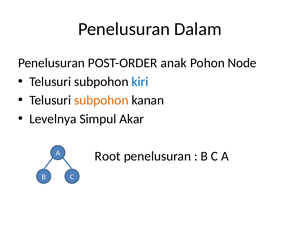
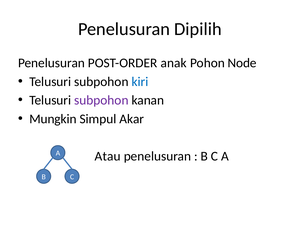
Dalam: Dalam -> Dipilih
subpohon at (101, 100) colour: orange -> purple
Levelnya: Levelnya -> Mungkin
Root: Root -> Atau
